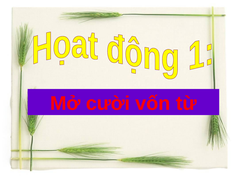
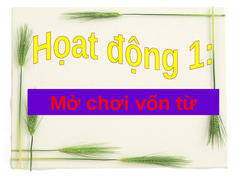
cười: cười -> chơi
